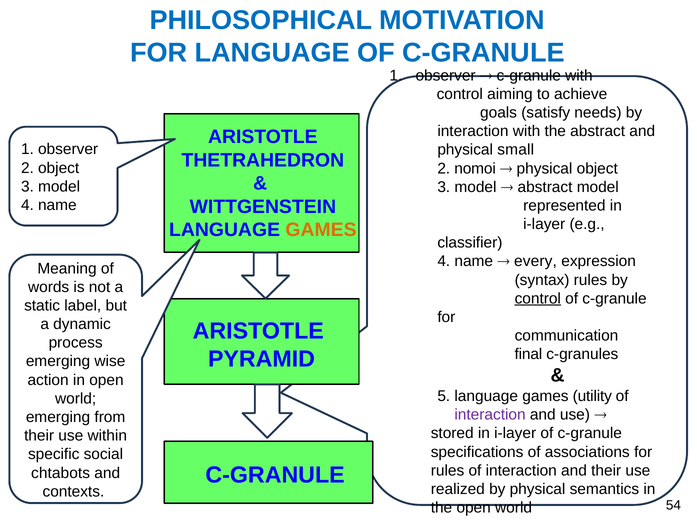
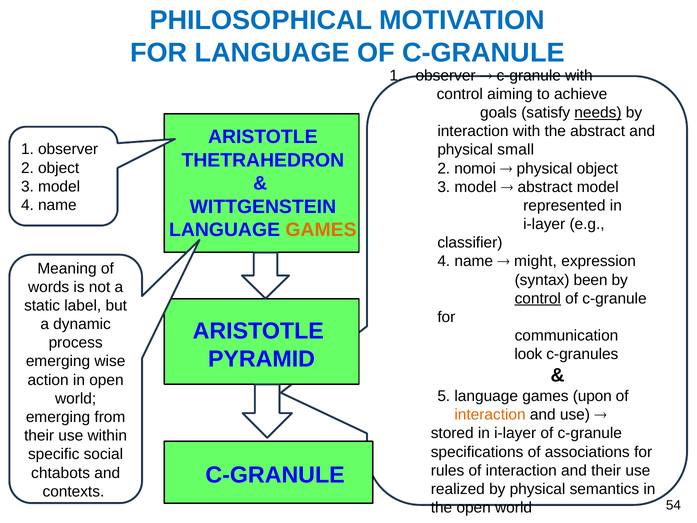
needs underline: none -> present
every: every -> might
syntax rules: rules -> been
final: final -> look
utility: utility -> upon
interaction at (490, 415) colour: purple -> orange
